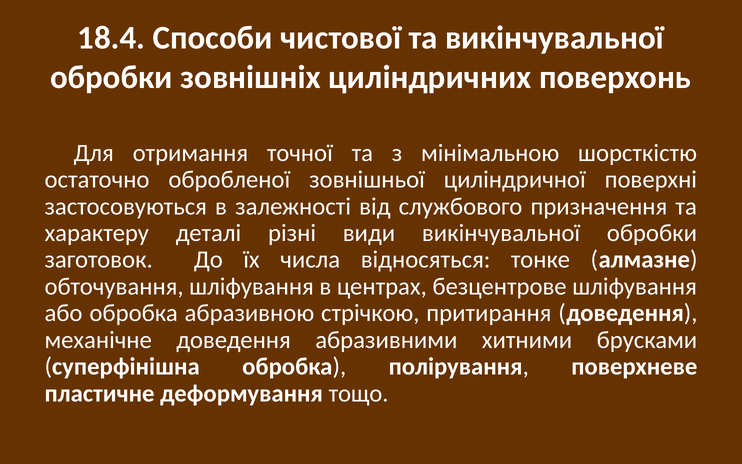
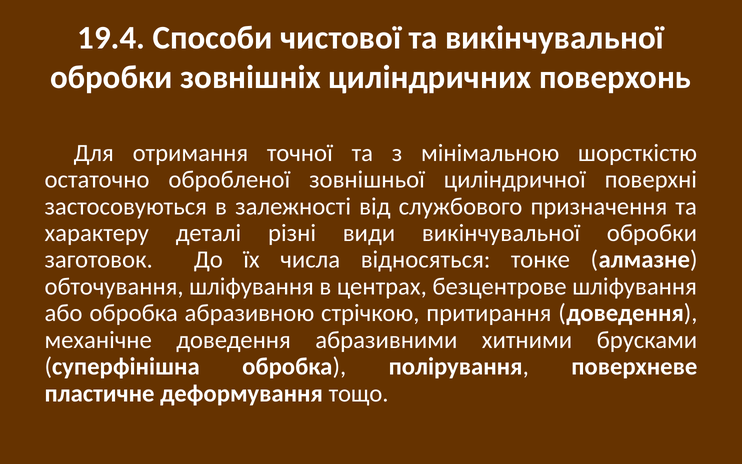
18.4: 18.4 -> 19.4
